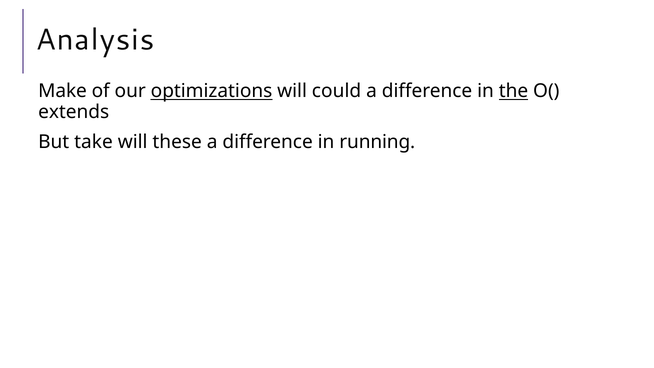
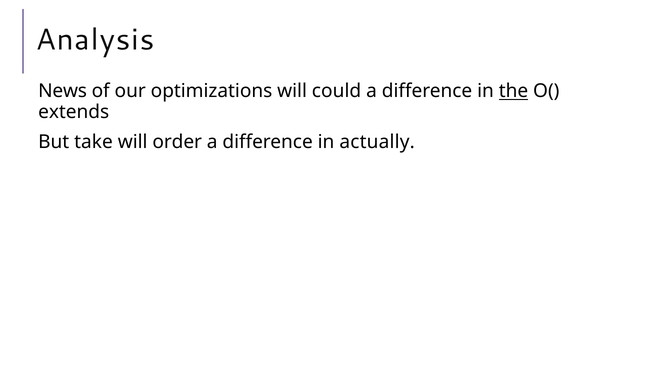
Make: Make -> News
optimizations underline: present -> none
these: these -> order
running: running -> actually
